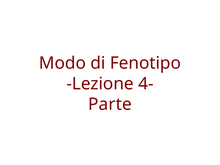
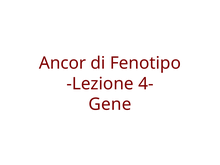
Modo: Modo -> Ancor
Parte: Parte -> Gene
